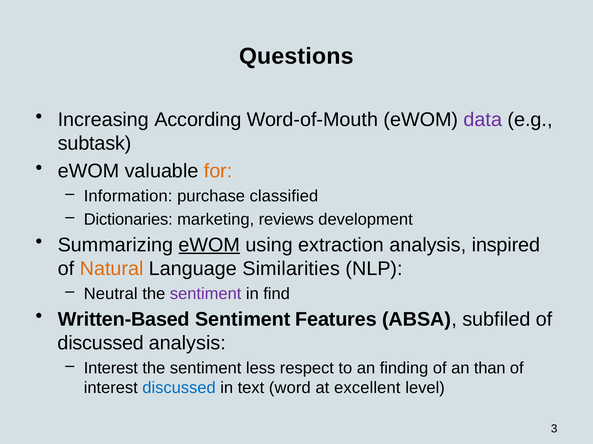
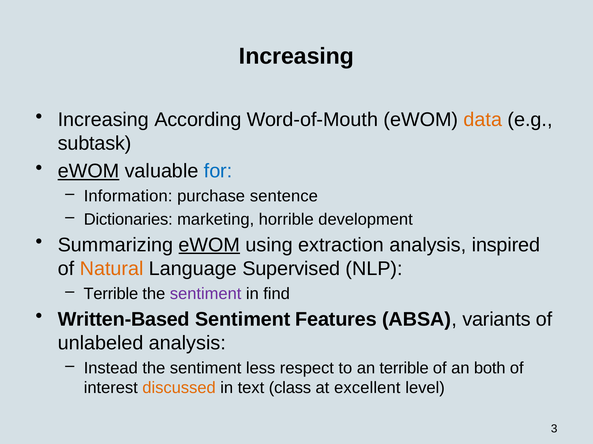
Questions at (296, 56): Questions -> Increasing
data colour: purple -> orange
eWOM at (89, 171) underline: none -> present
for colour: orange -> blue
classified: classified -> sentence
reviews: reviews -> horrible
Similarities: Similarities -> Supervised
Neutral at (111, 294): Neutral -> Terrible
subfiled: subfiled -> variants
discussed at (101, 343): discussed -> unlabeled
Interest at (111, 369): Interest -> Instead
an finding: finding -> terrible
than: than -> both
discussed at (179, 388) colour: blue -> orange
word: word -> class
